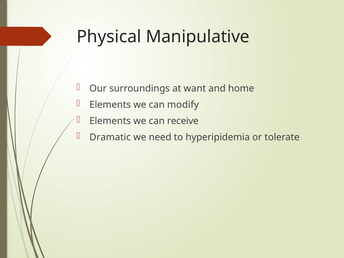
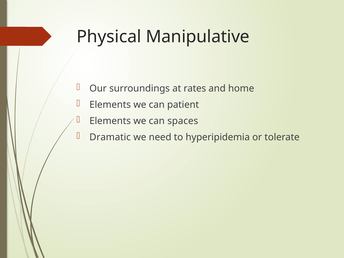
want: want -> rates
modify: modify -> patient
receive: receive -> spaces
